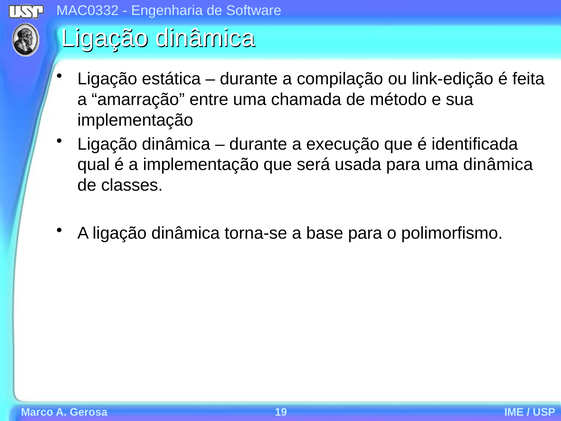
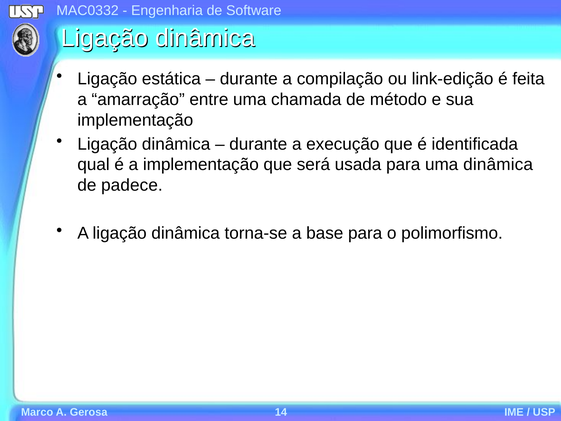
classes: classes -> padece
19: 19 -> 14
